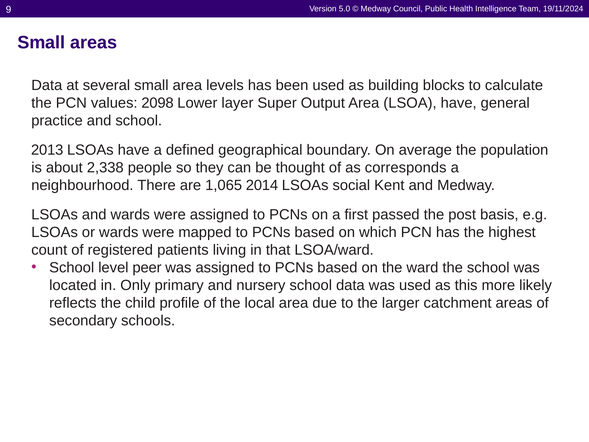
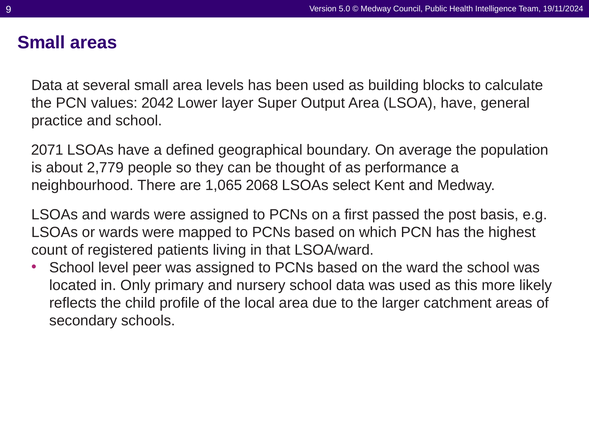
2098: 2098 -> 2042
2013: 2013 -> 2071
2,338: 2,338 -> 2,779
corresponds: corresponds -> performance
2014: 2014 -> 2068
social: social -> select
